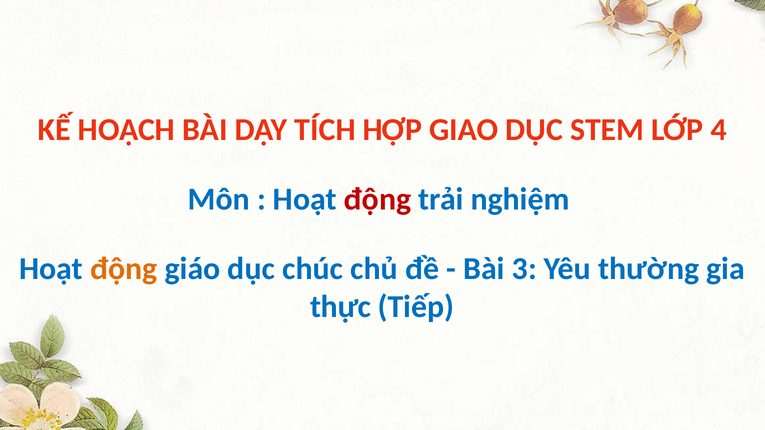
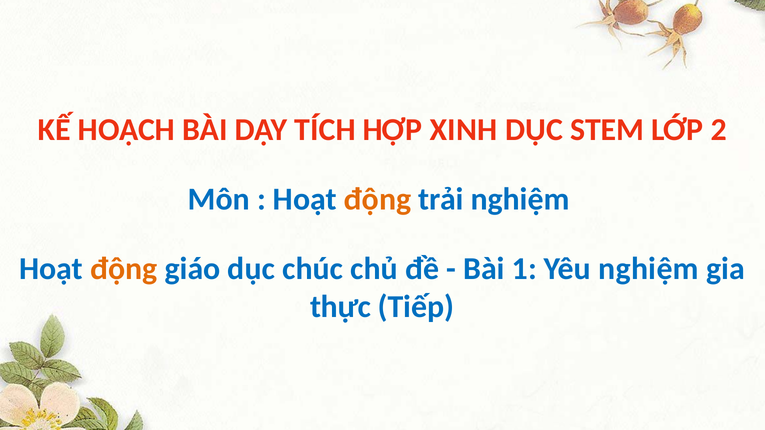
GIAO: GIAO -> XINH
4: 4 -> 2
động at (378, 199) colour: red -> orange
3: 3 -> 1
Yêu thường: thường -> nghiệm
